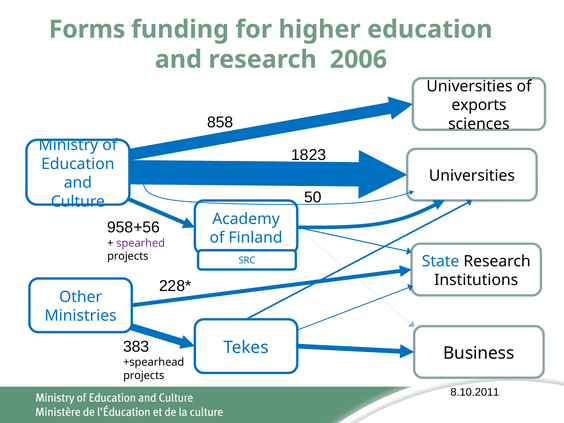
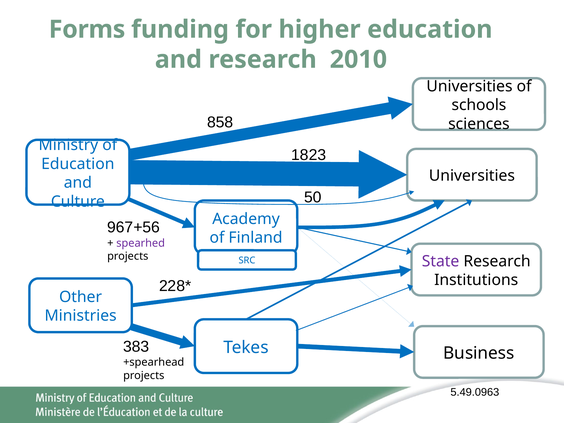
2006: 2006 -> 2010
exports: exports -> schools
958+56: 958+56 -> 967+56
State colour: blue -> purple
8.10.2011: 8.10.2011 -> 5.49.0963
